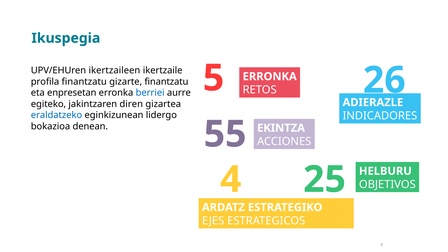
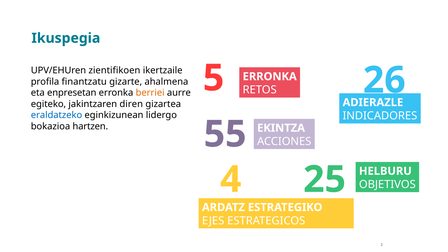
ikertzaileen: ikertzaileen -> zientifikoen
gizarte finantzatu: finantzatu -> ahalmena
berriei colour: blue -> orange
denean: denean -> hartzen
